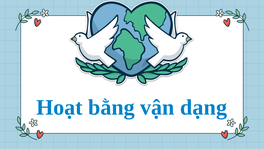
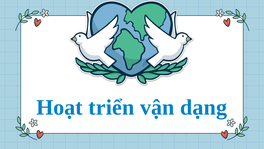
bằng: bằng -> triển
